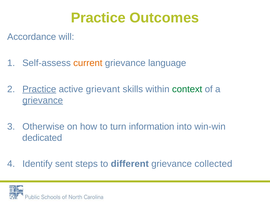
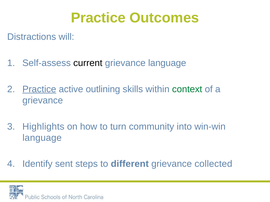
Accordance: Accordance -> Distractions
current colour: orange -> black
grievant: grievant -> outlining
grievance at (43, 101) underline: present -> none
Otherwise: Otherwise -> Highlights
information: information -> community
dedicated at (42, 138): dedicated -> language
